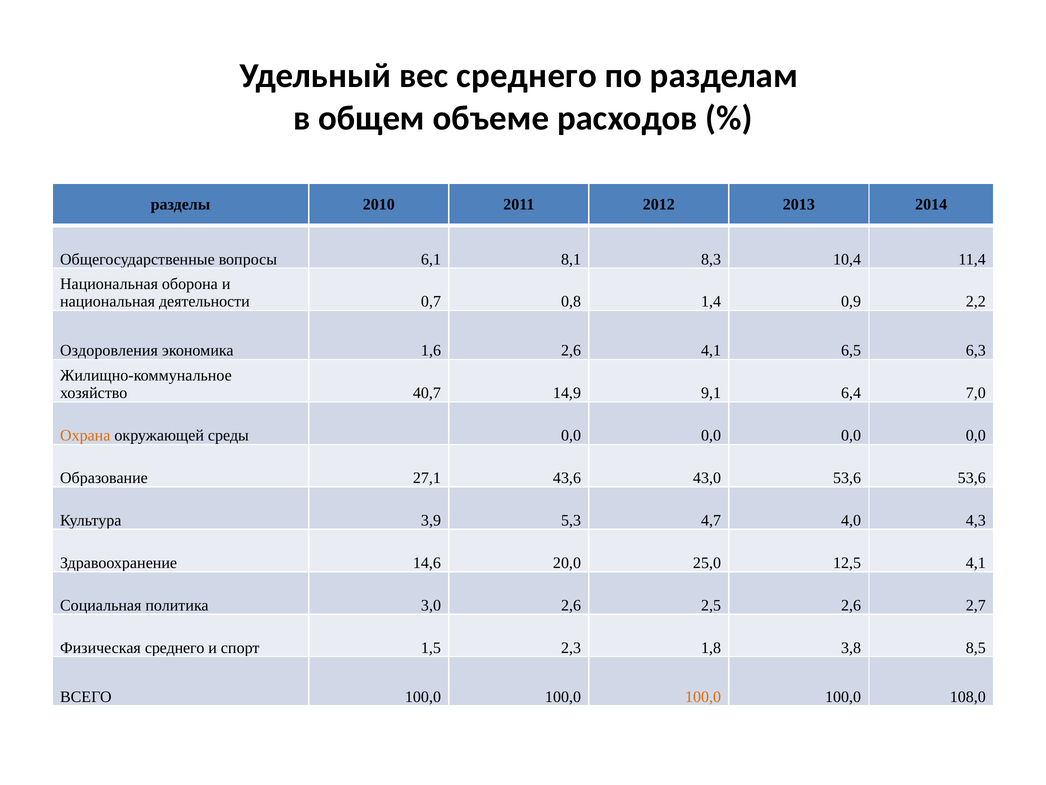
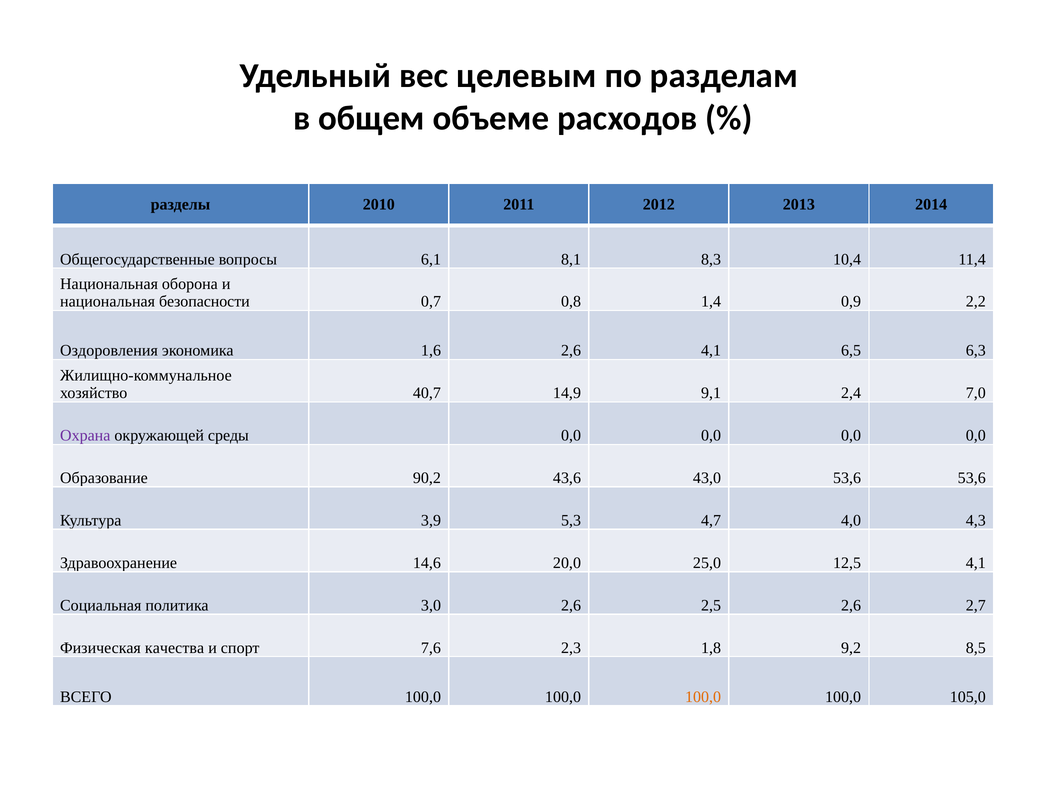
вес среднего: среднего -> целевым
деятельности: деятельности -> безопасности
6,4: 6,4 -> 2,4
Охрана colour: orange -> purple
27,1: 27,1 -> 90,2
Физическая среднего: среднего -> качества
1,5: 1,5 -> 7,6
3,8: 3,8 -> 9,2
108,0: 108,0 -> 105,0
